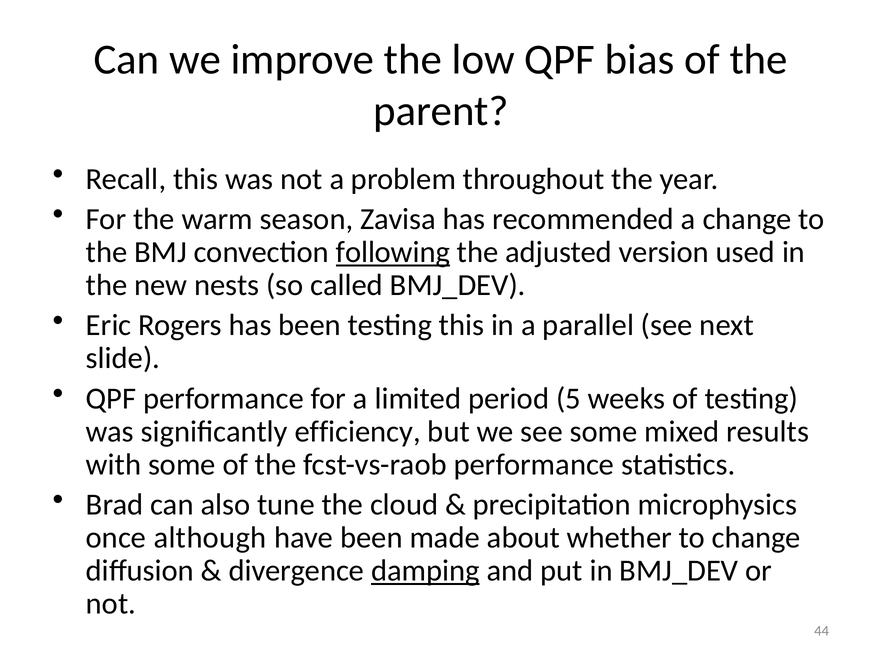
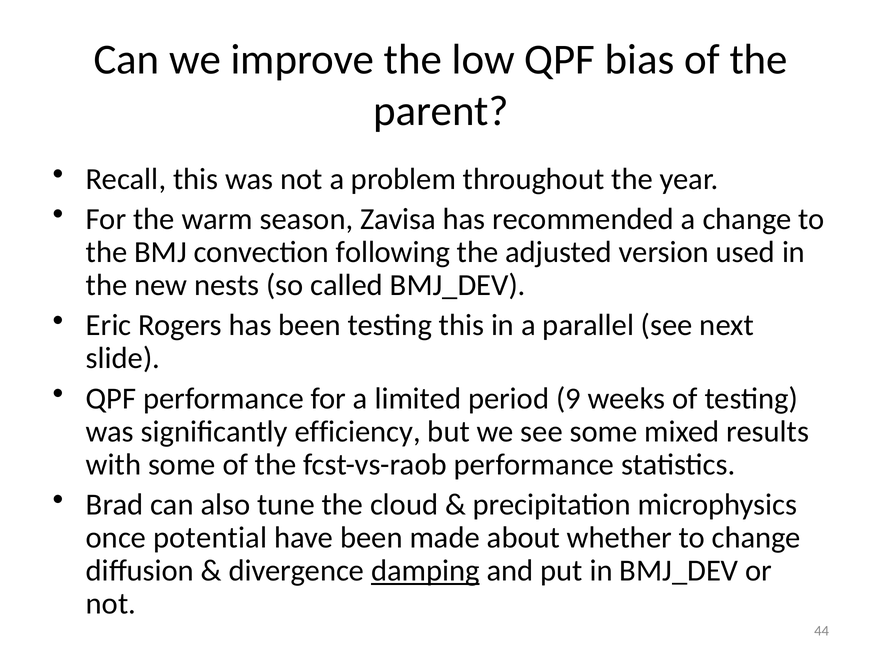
following underline: present -> none
5: 5 -> 9
although: although -> potential
